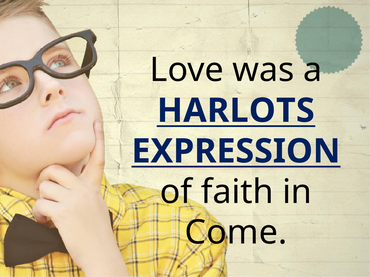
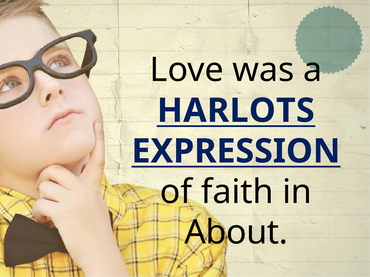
Come: Come -> About
